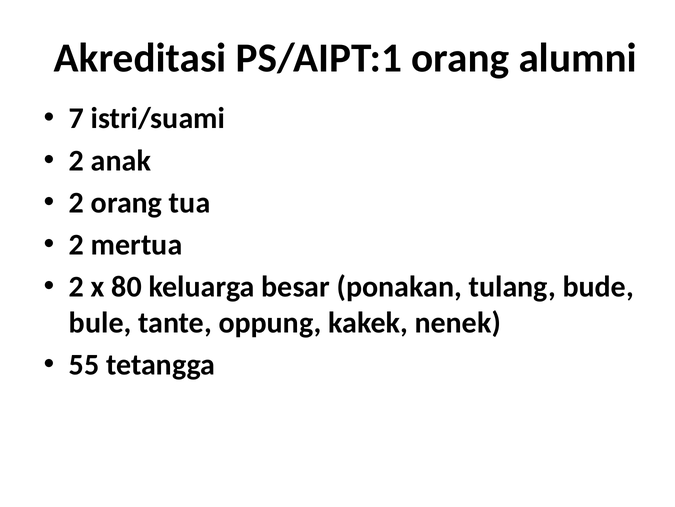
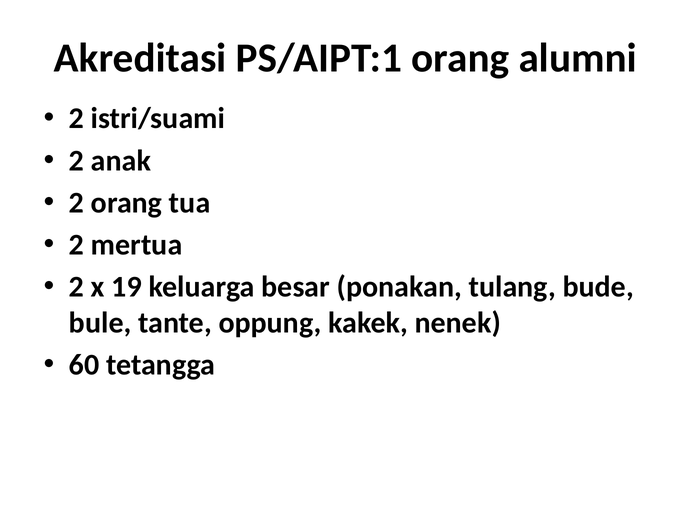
7 at (77, 118): 7 -> 2
80: 80 -> 19
55: 55 -> 60
